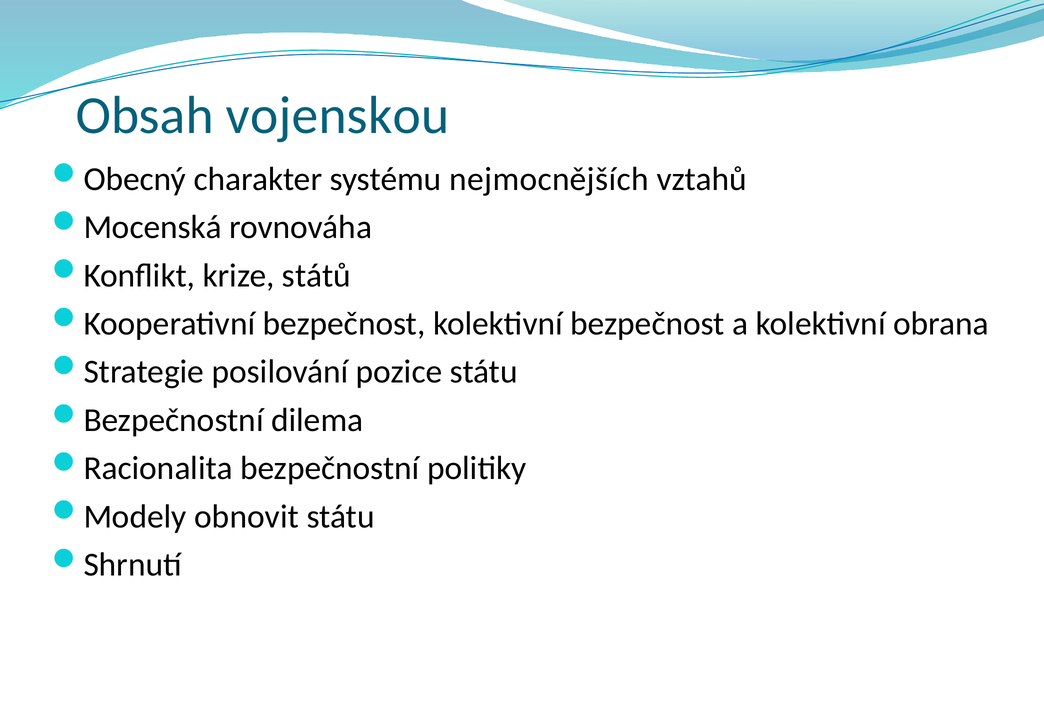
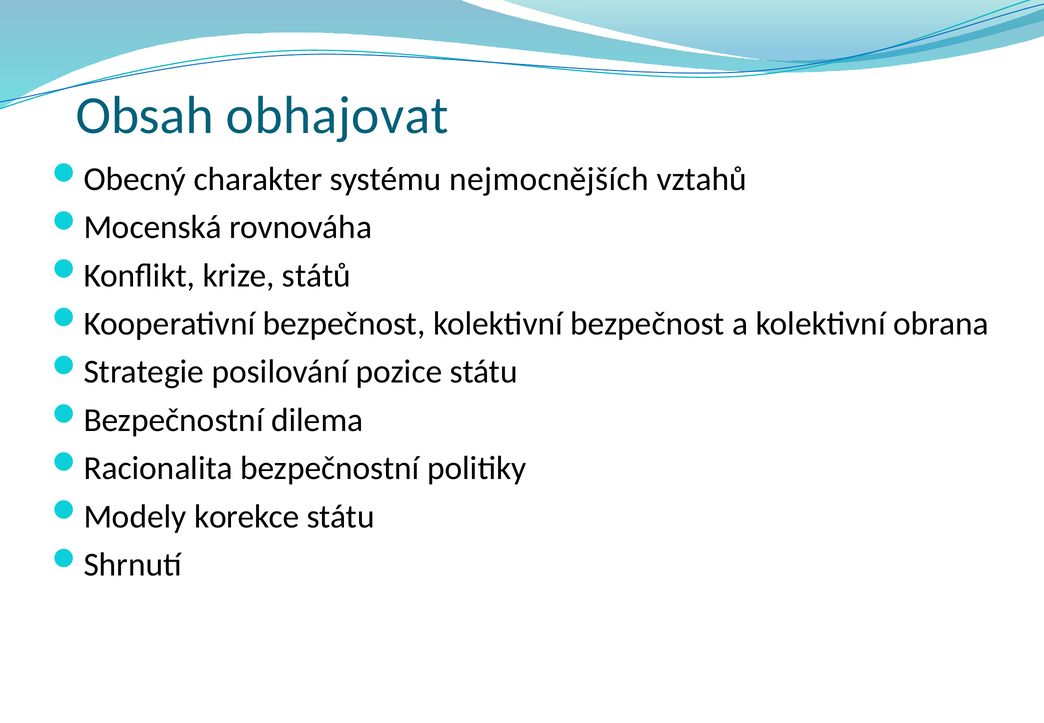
vojenskou: vojenskou -> obhajovat
obnovit: obnovit -> korekce
